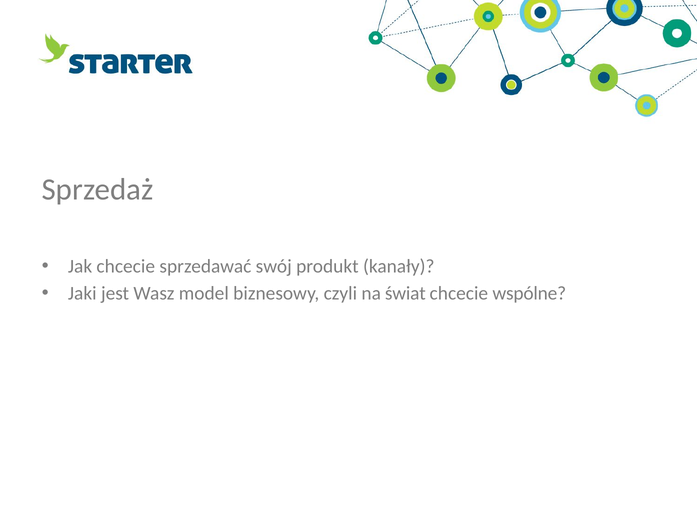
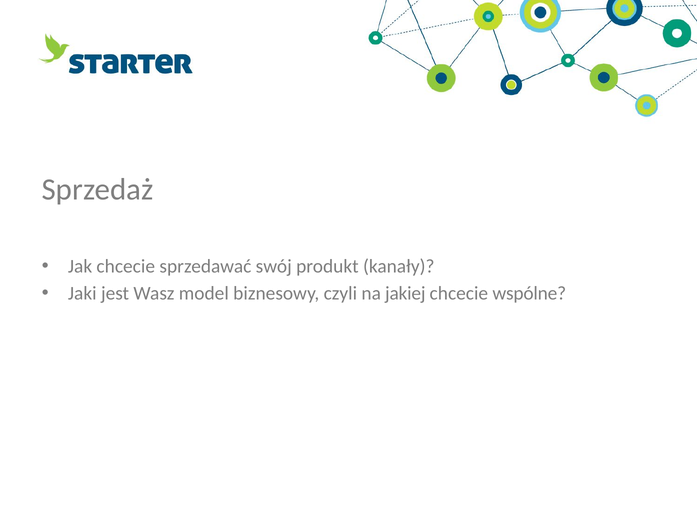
świat: świat -> jakiej
